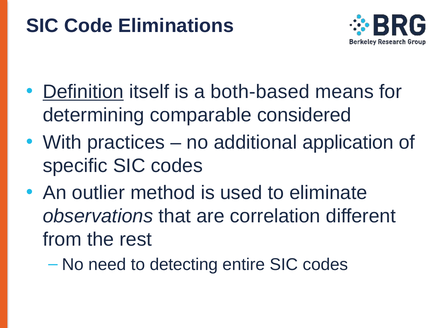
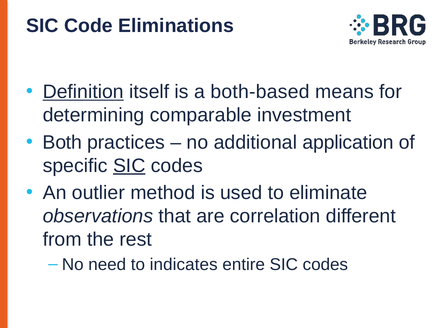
considered: considered -> investment
With: With -> Both
SIC at (129, 166) underline: none -> present
detecting: detecting -> indicates
